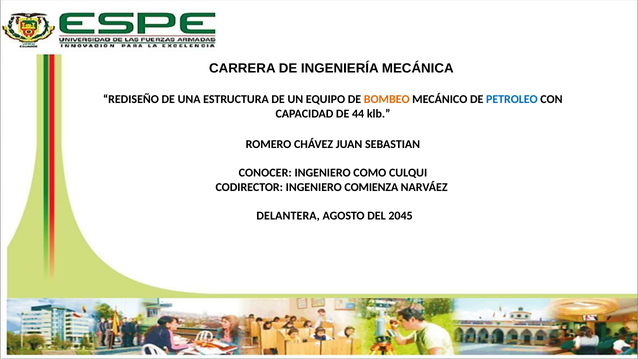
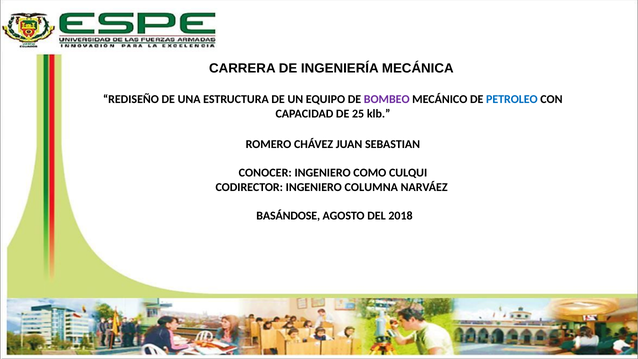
BOMBEO colour: orange -> purple
44: 44 -> 25
COMIENZA: COMIENZA -> COLUMNA
DELANTERA: DELANTERA -> BASÁNDOSE
2045: 2045 -> 2018
